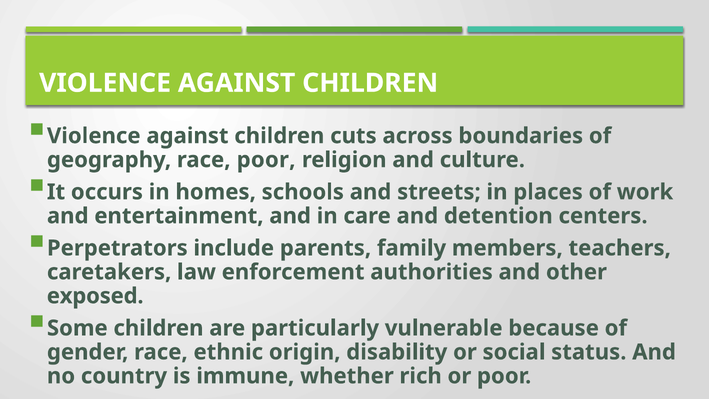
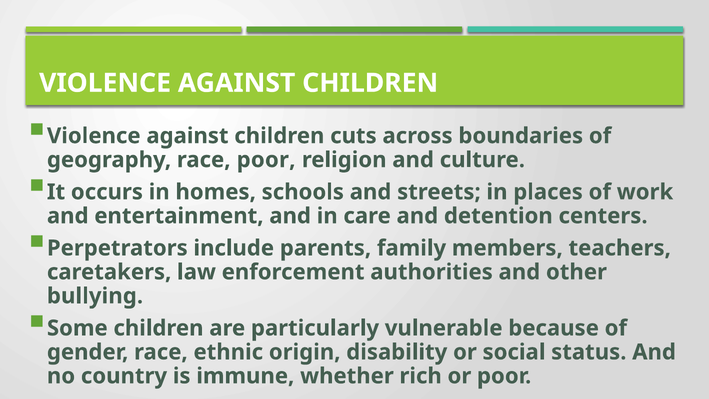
exposed: exposed -> bullying
